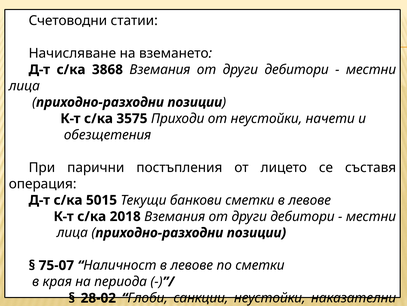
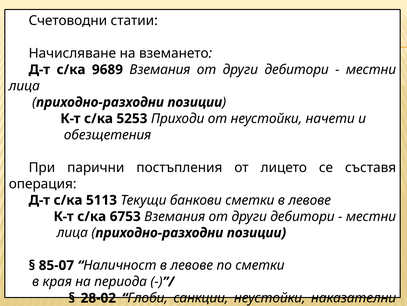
3868: 3868 -> 9689
3575: 3575 -> 5253
5015: 5015 -> 5113
2018: 2018 -> 6753
75-07: 75-07 -> 85-07
